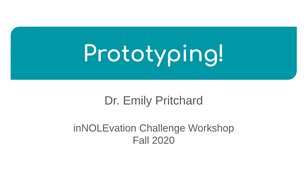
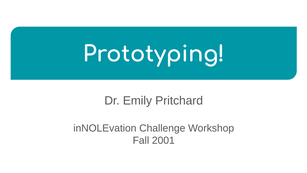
2020: 2020 -> 2001
